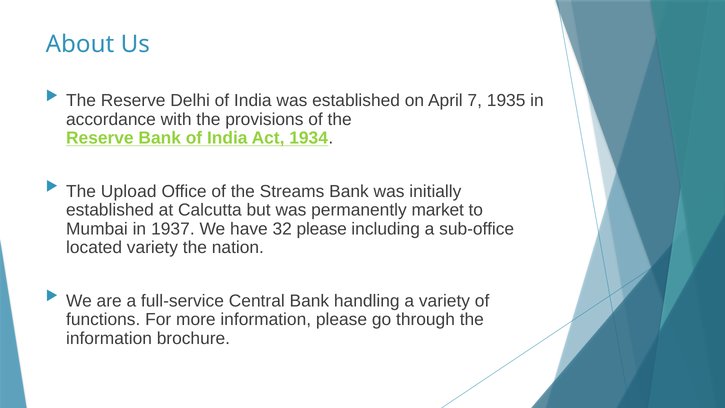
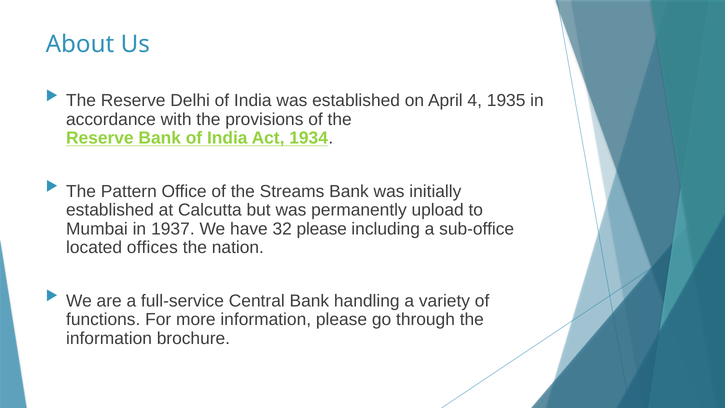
7: 7 -> 4
Upload: Upload -> Pattern
market: market -> upload
located variety: variety -> offices
